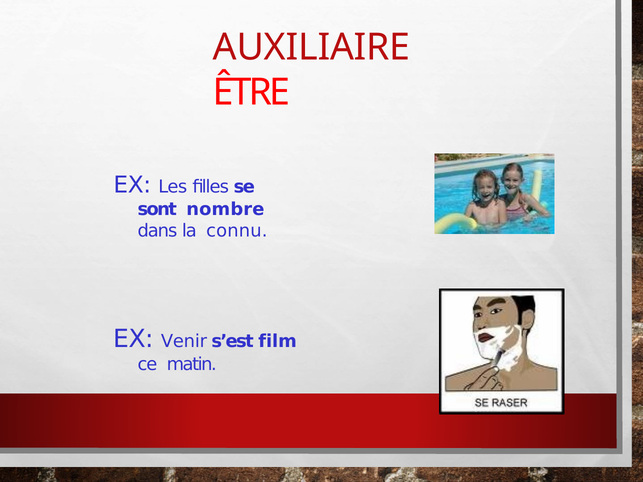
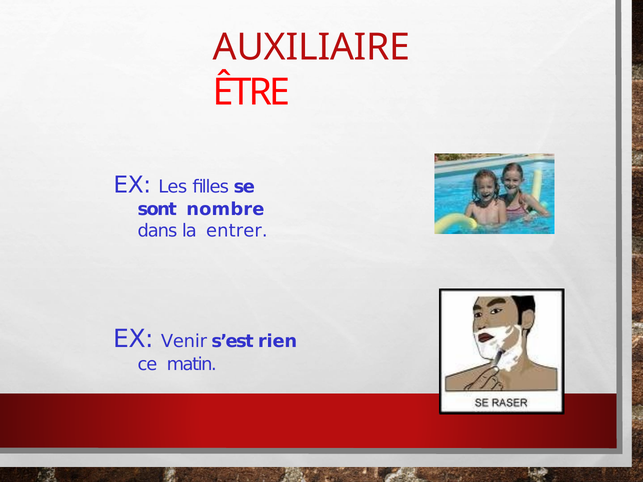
connu: connu -> entrer
film: film -> rien
